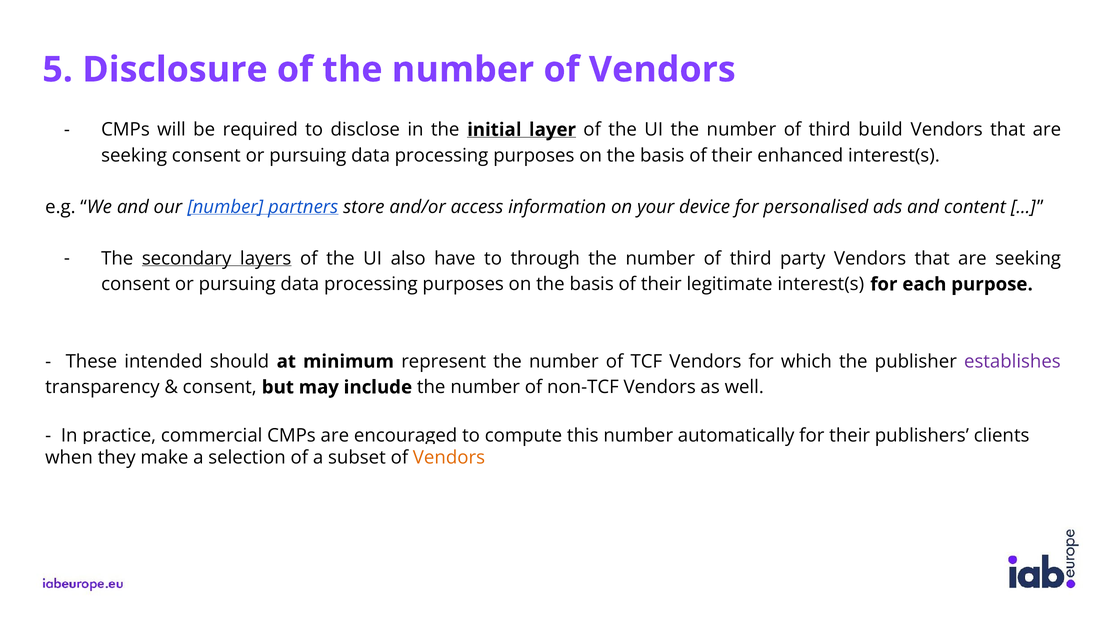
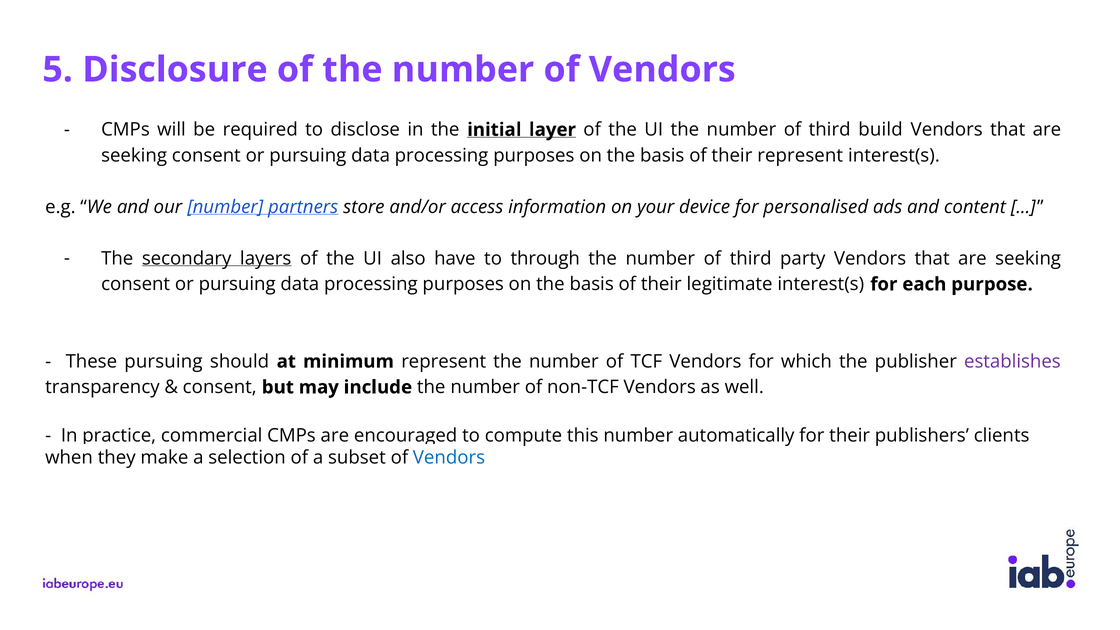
their enhanced: enhanced -> represent
These intended: intended -> pursuing
Vendors at (449, 458) colour: orange -> blue
